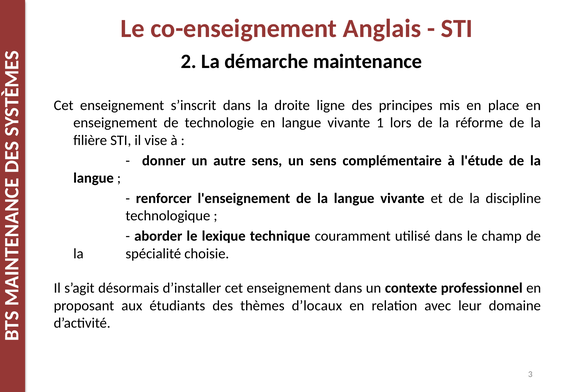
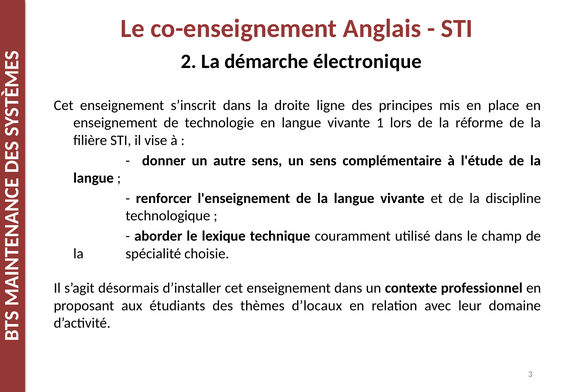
maintenance: maintenance -> électronique
